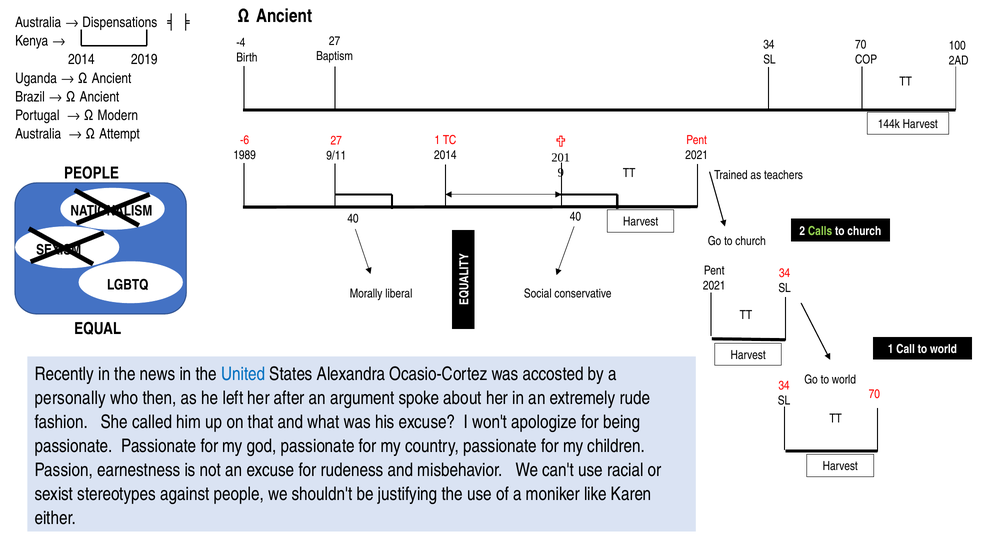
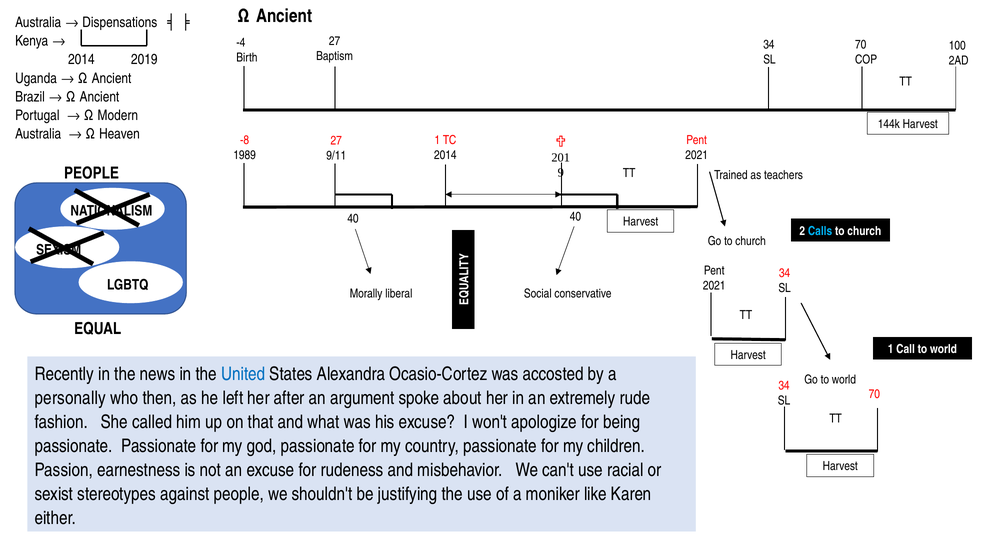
Attempt: Attempt -> Heaven
-6: -6 -> -8
Calls colour: light green -> light blue
